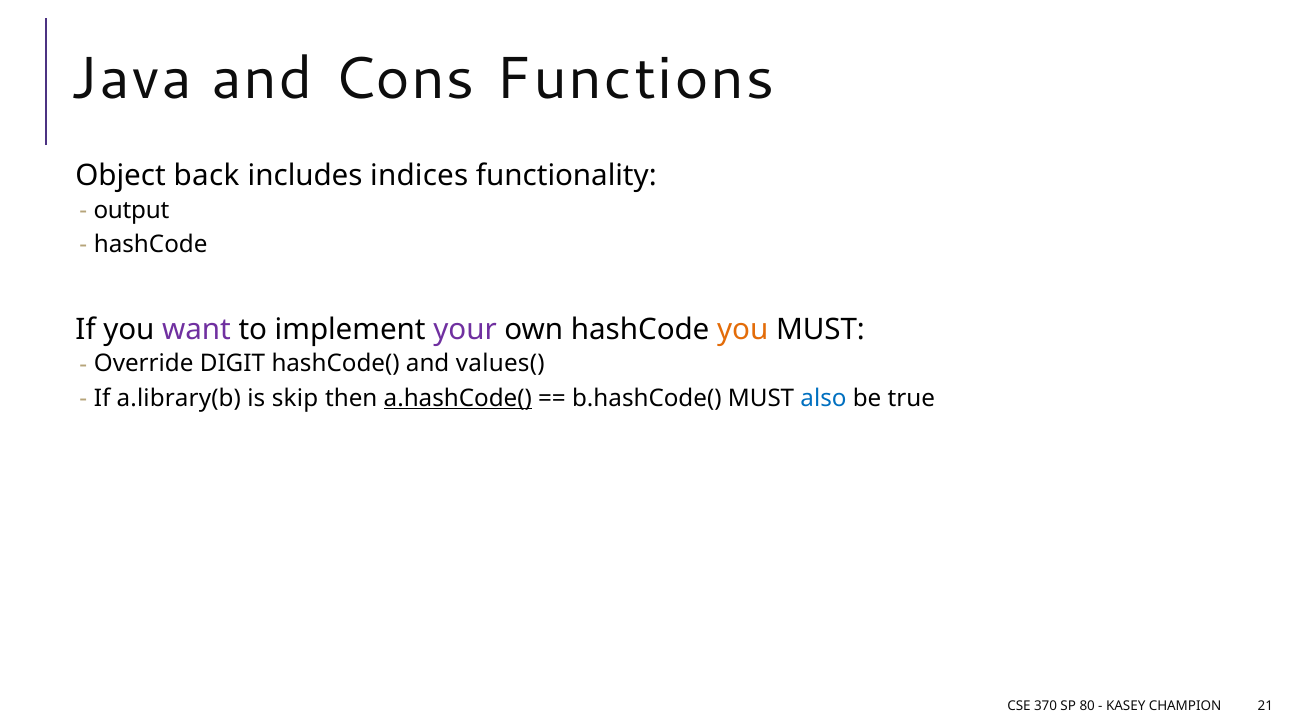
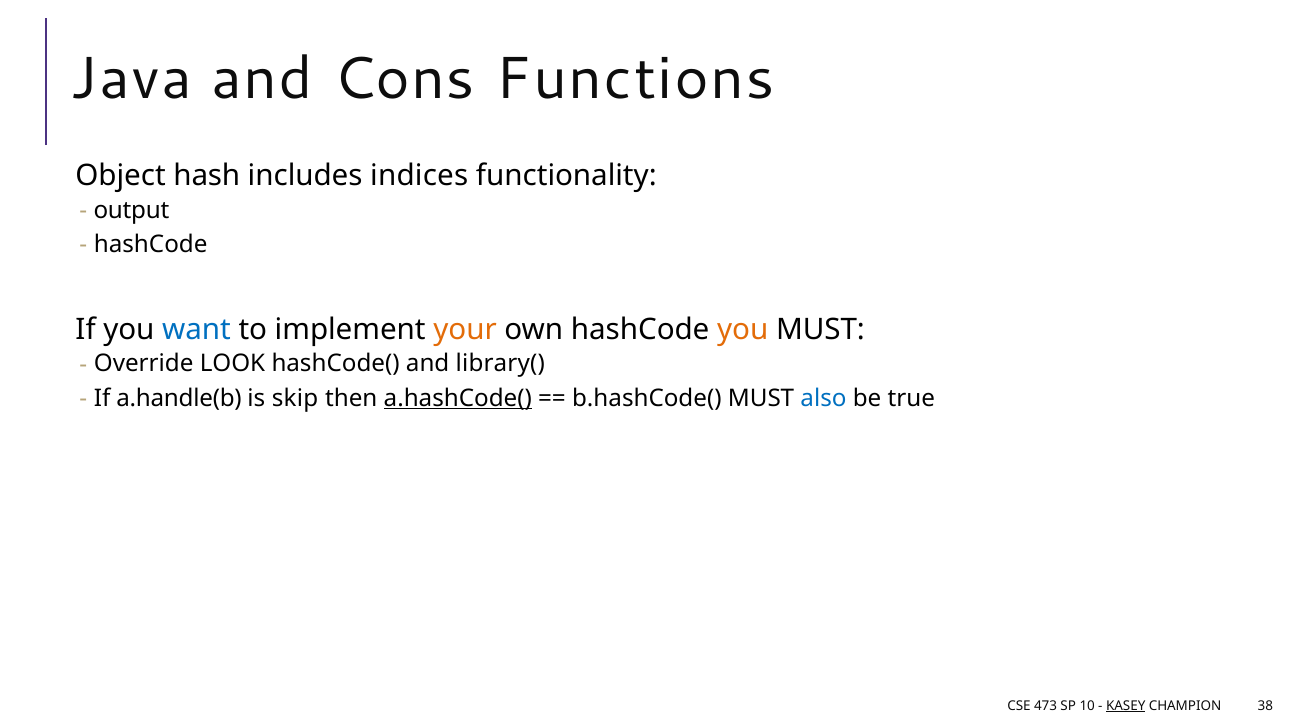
back: back -> hash
want colour: purple -> blue
your colour: purple -> orange
DIGIT: DIGIT -> LOOK
values(: values( -> library(
a.library(b: a.library(b -> a.handle(b
370: 370 -> 473
80: 80 -> 10
KASEY underline: none -> present
21: 21 -> 38
